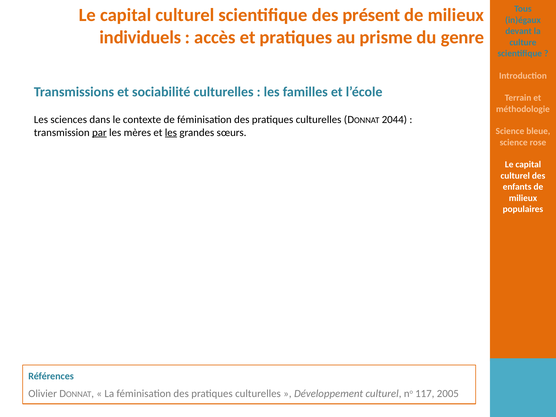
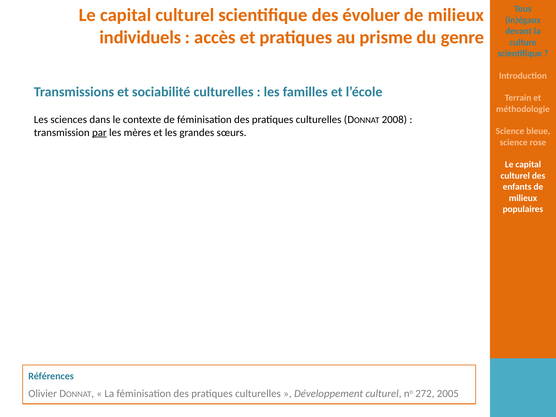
présent: présent -> évoluer
2044: 2044 -> 2008
les at (171, 132) underline: present -> none
117: 117 -> 272
